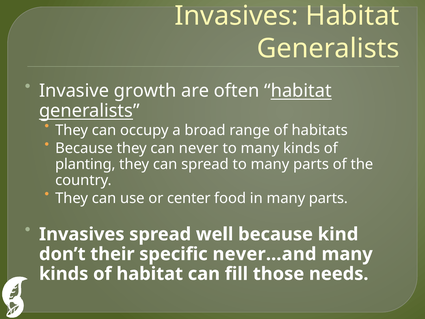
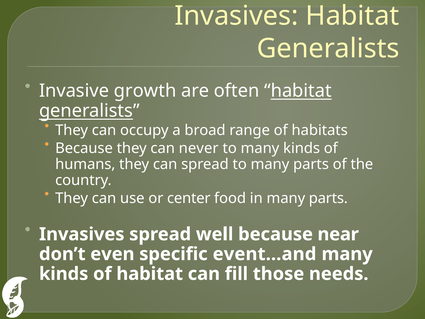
planting: planting -> humans
kind: kind -> near
their: their -> even
never…and: never…and -> event…and
